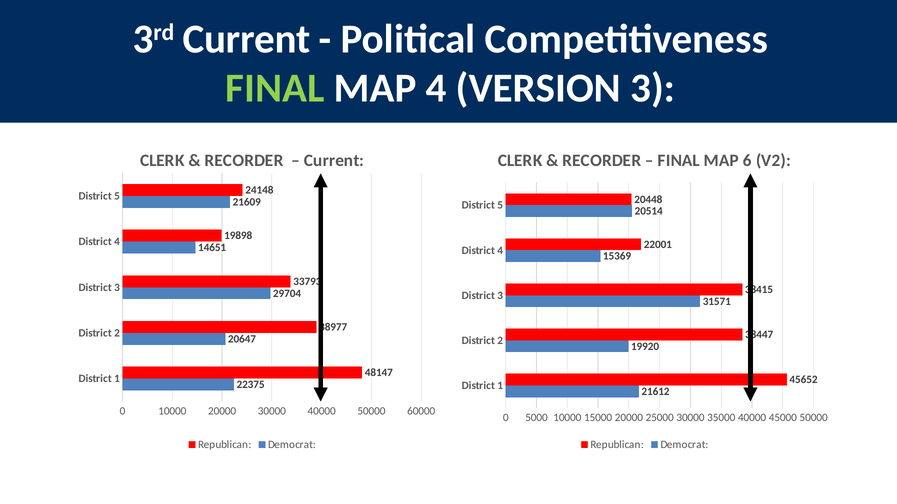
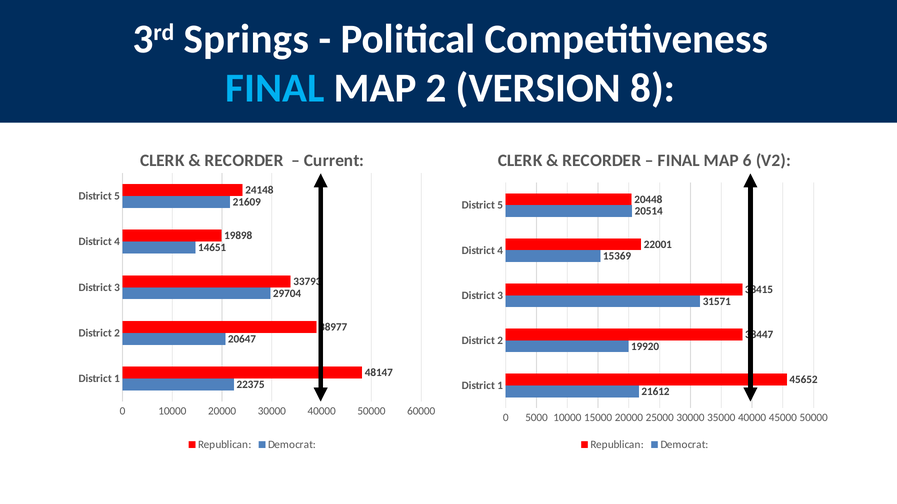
3rd Current: Current -> Springs
FINAL at (275, 89) colour: light green -> light blue
MAP 4: 4 -> 2
VERSION 3: 3 -> 8
